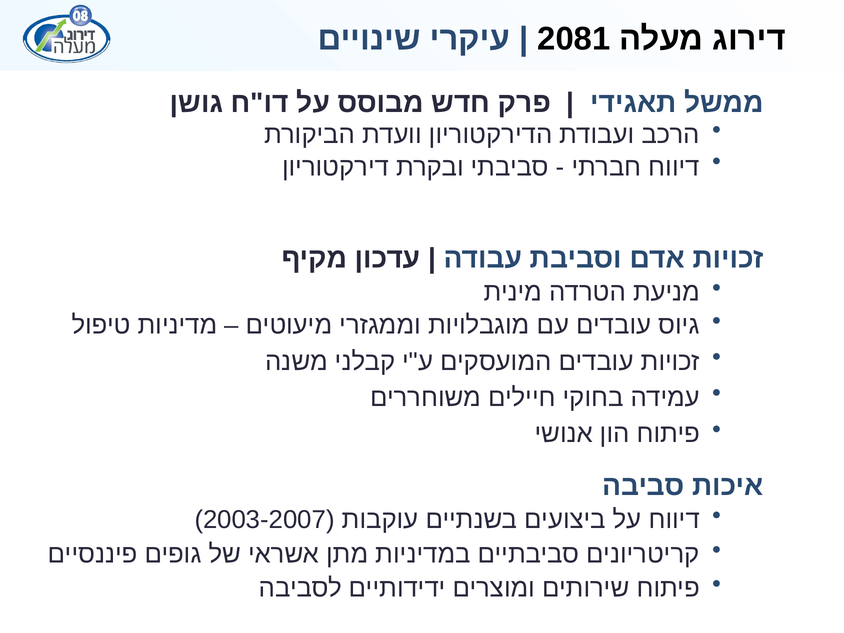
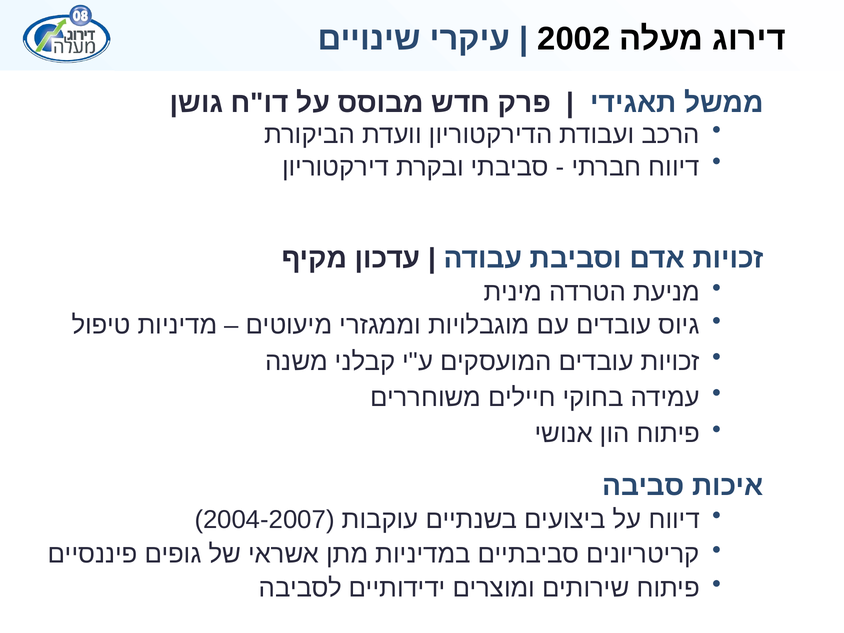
2081: 2081 -> 2002
2003-2007: 2003-2007 -> 2004-2007
